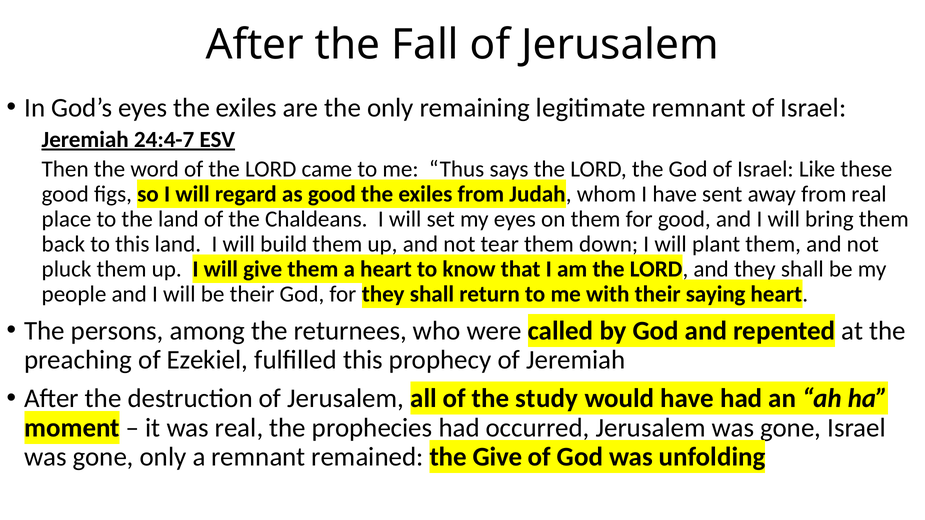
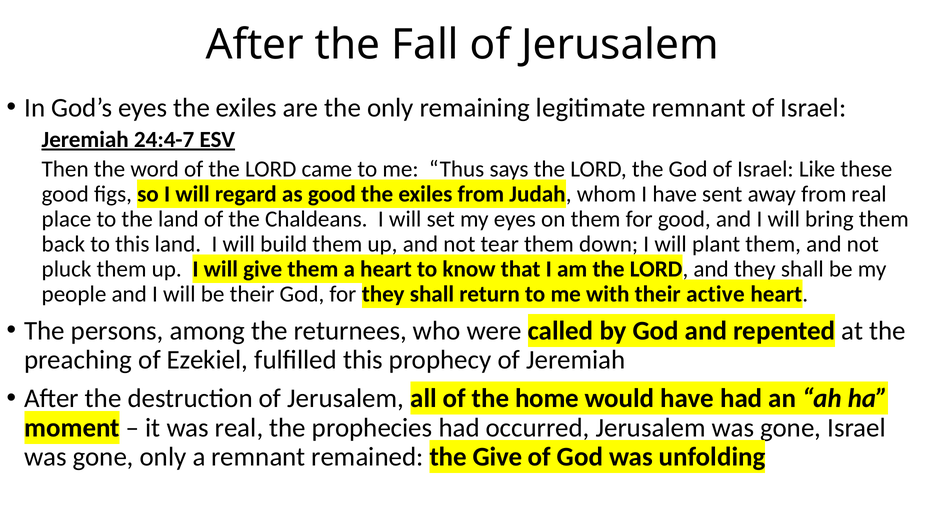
saying: saying -> active
study: study -> home
